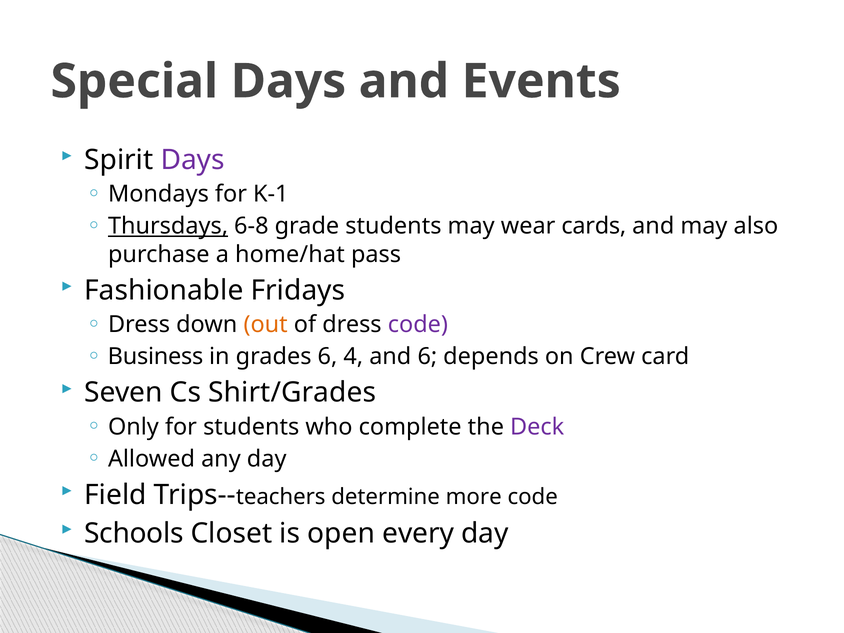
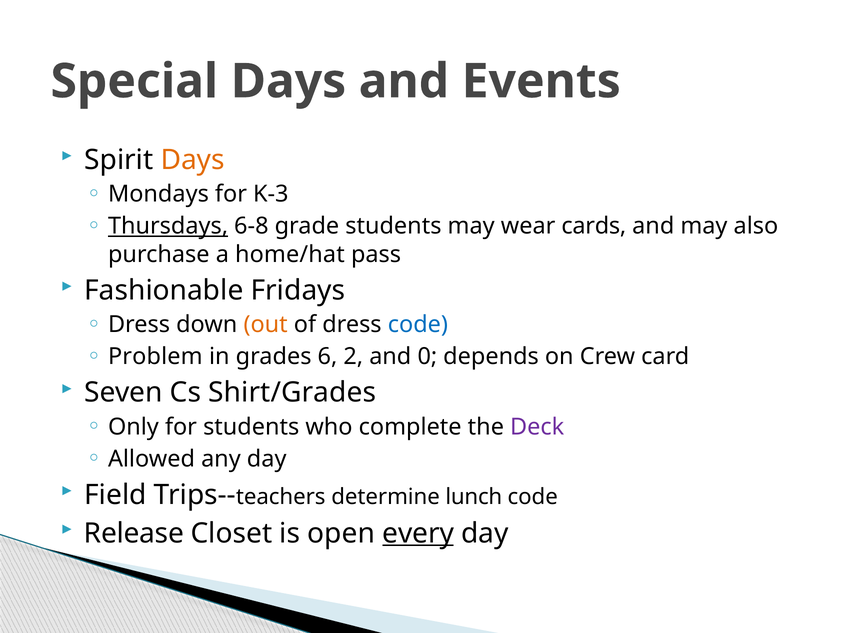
Days at (193, 160) colour: purple -> orange
K-1: K-1 -> K-3
code at (418, 325) colour: purple -> blue
Business: Business -> Problem
4: 4 -> 2
and 6: 6 -> 0
more: more -> lunch
Schools: Schools -> Release
every underline: none -> present
